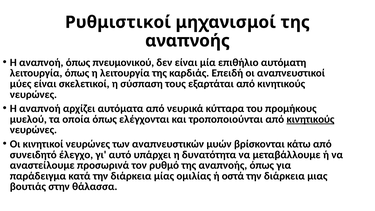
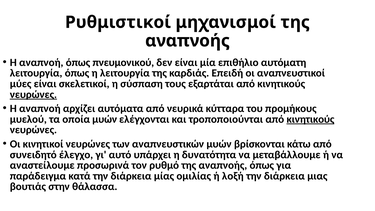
νευρώνες at (33, 94) underline: none -> present
οποία όπως: όπως -> μυών
οστά: οστά -> λοξή
